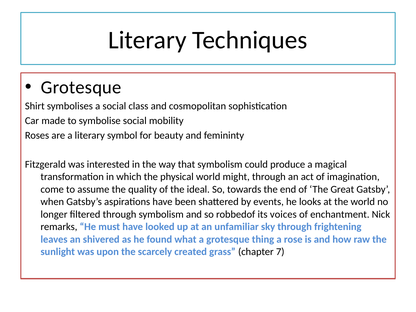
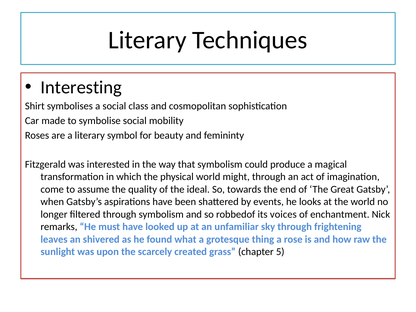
Grotesque at (81, 87): Grotesque -> Interesting
7: 7 -> 5
